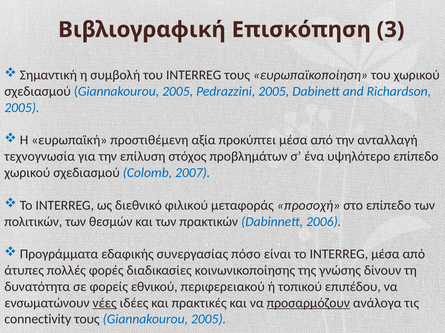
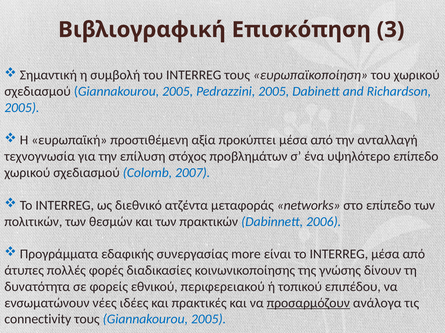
φιλικού: φιλικού -> ατζέντα
προσοχή: προσοχή -> networks
πόσο: πόσο -> more
νέες underline: present -> none
